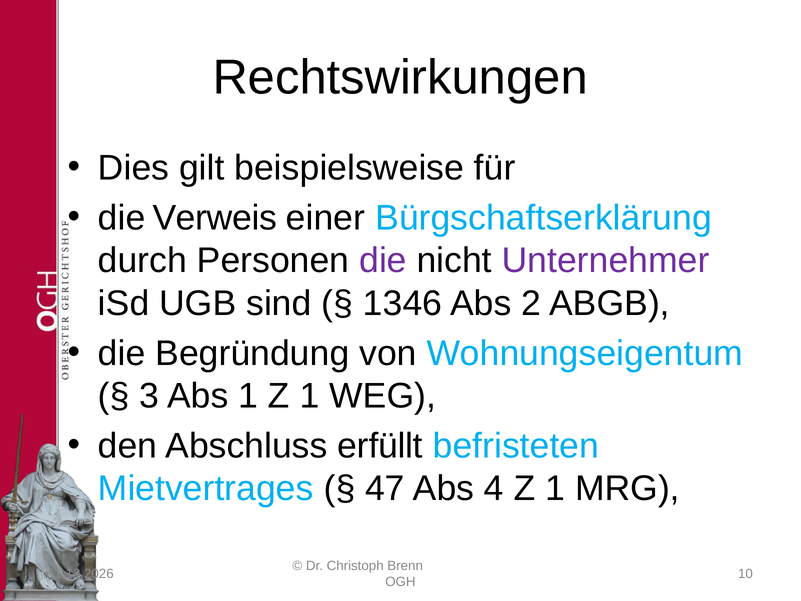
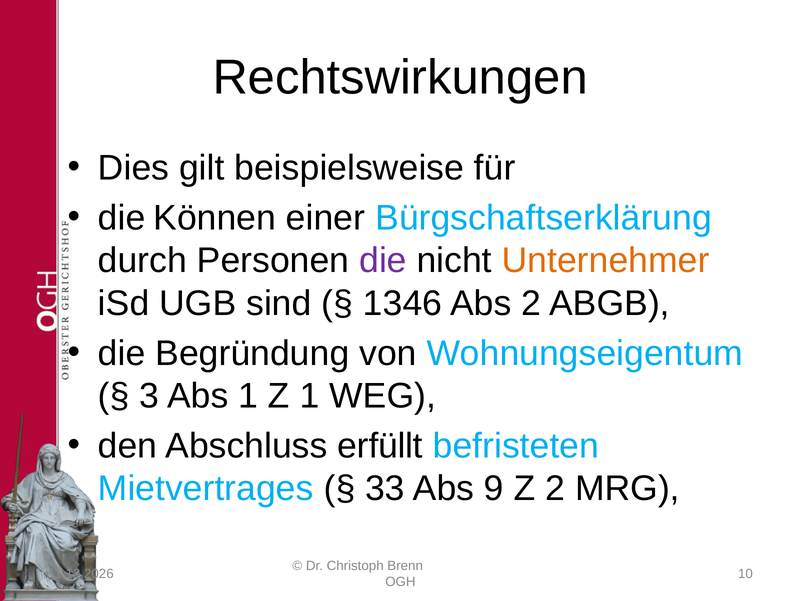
Verweis: Verweis -> Können
Unternehmer colour: purple -> orange
47: 47 -> 33
4: 4 -> 9
1 at (555, 489): 1 -> 2
